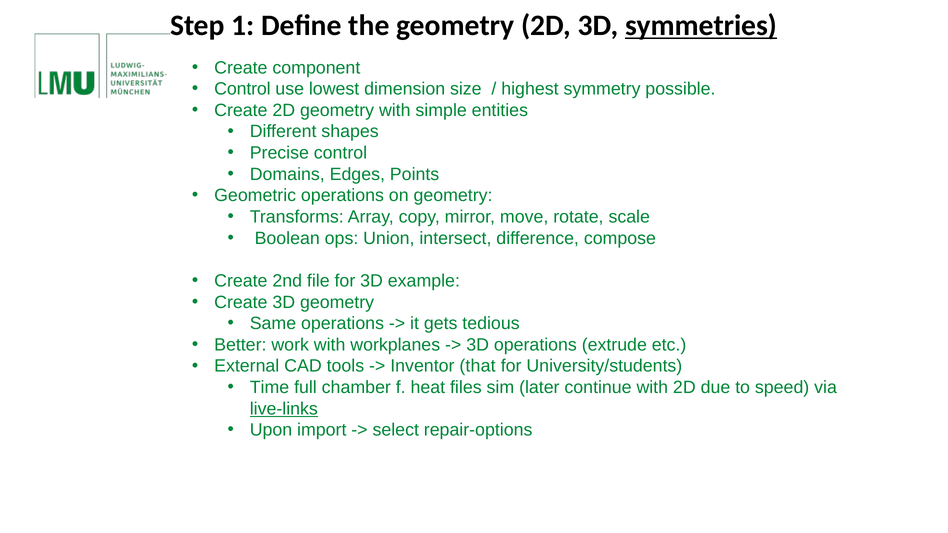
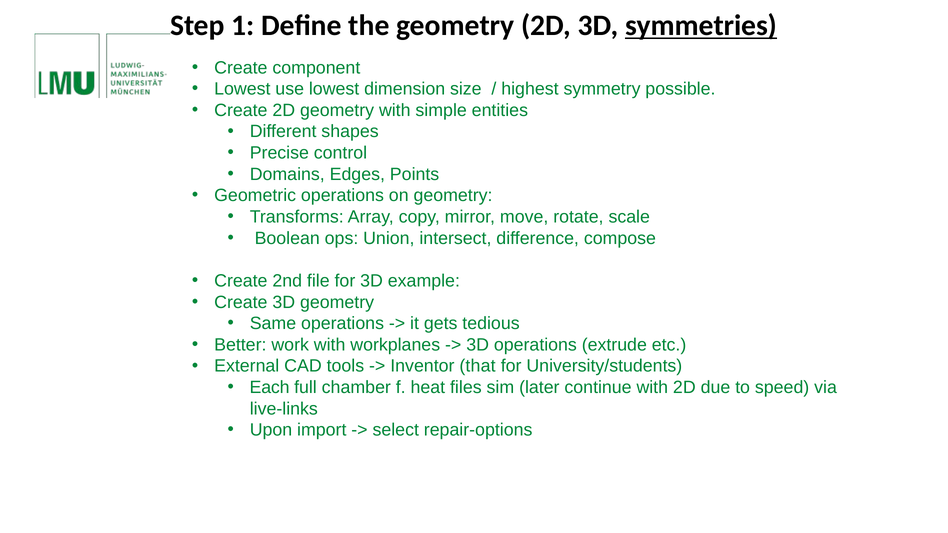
Control at (242, 89): Control -> Lowest
Time: Time -> Each
live-links underline: present -> none
